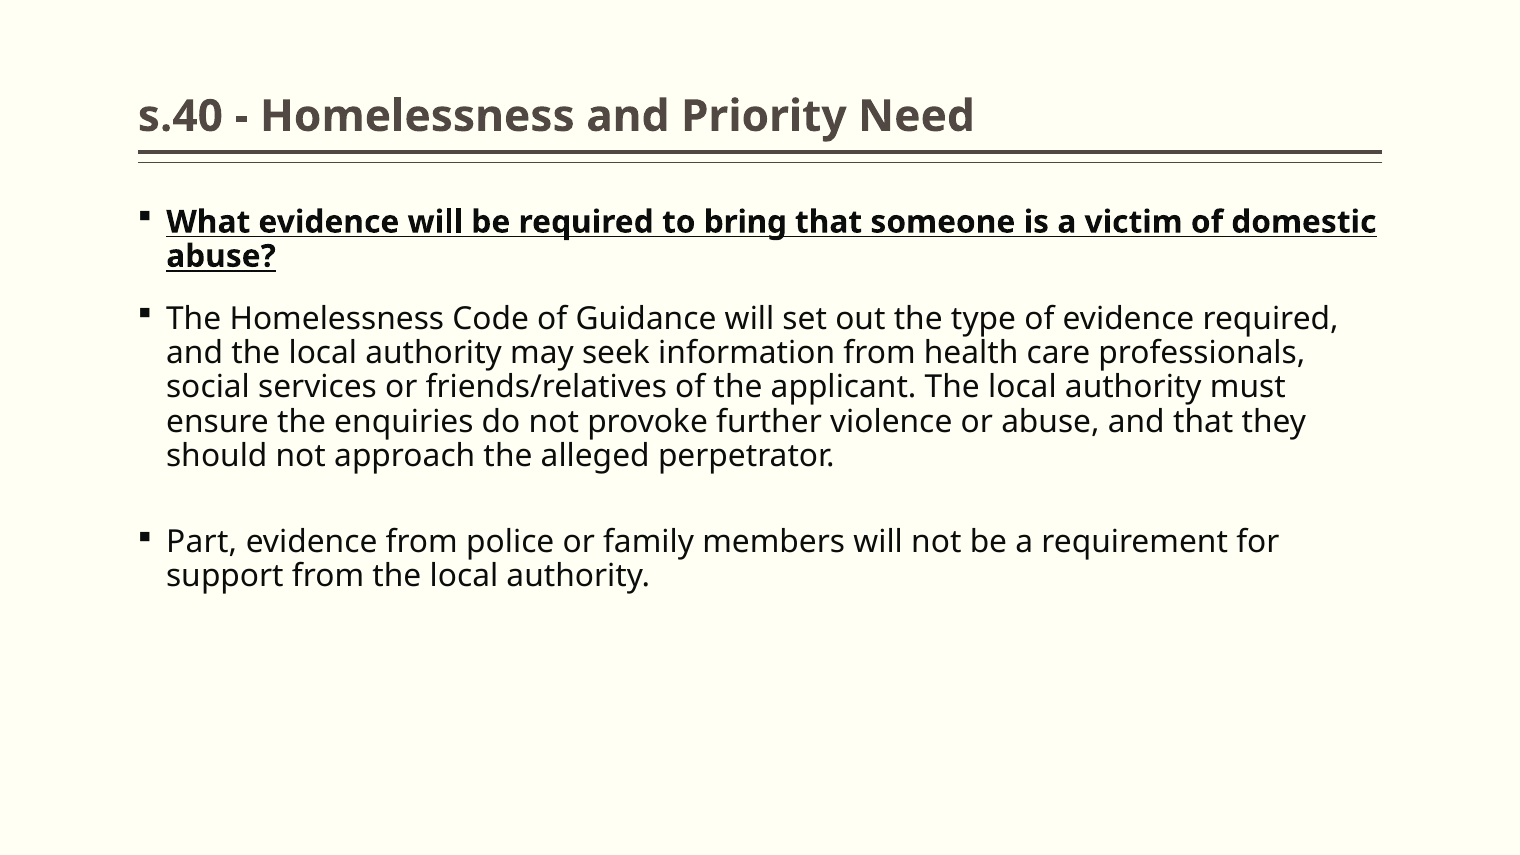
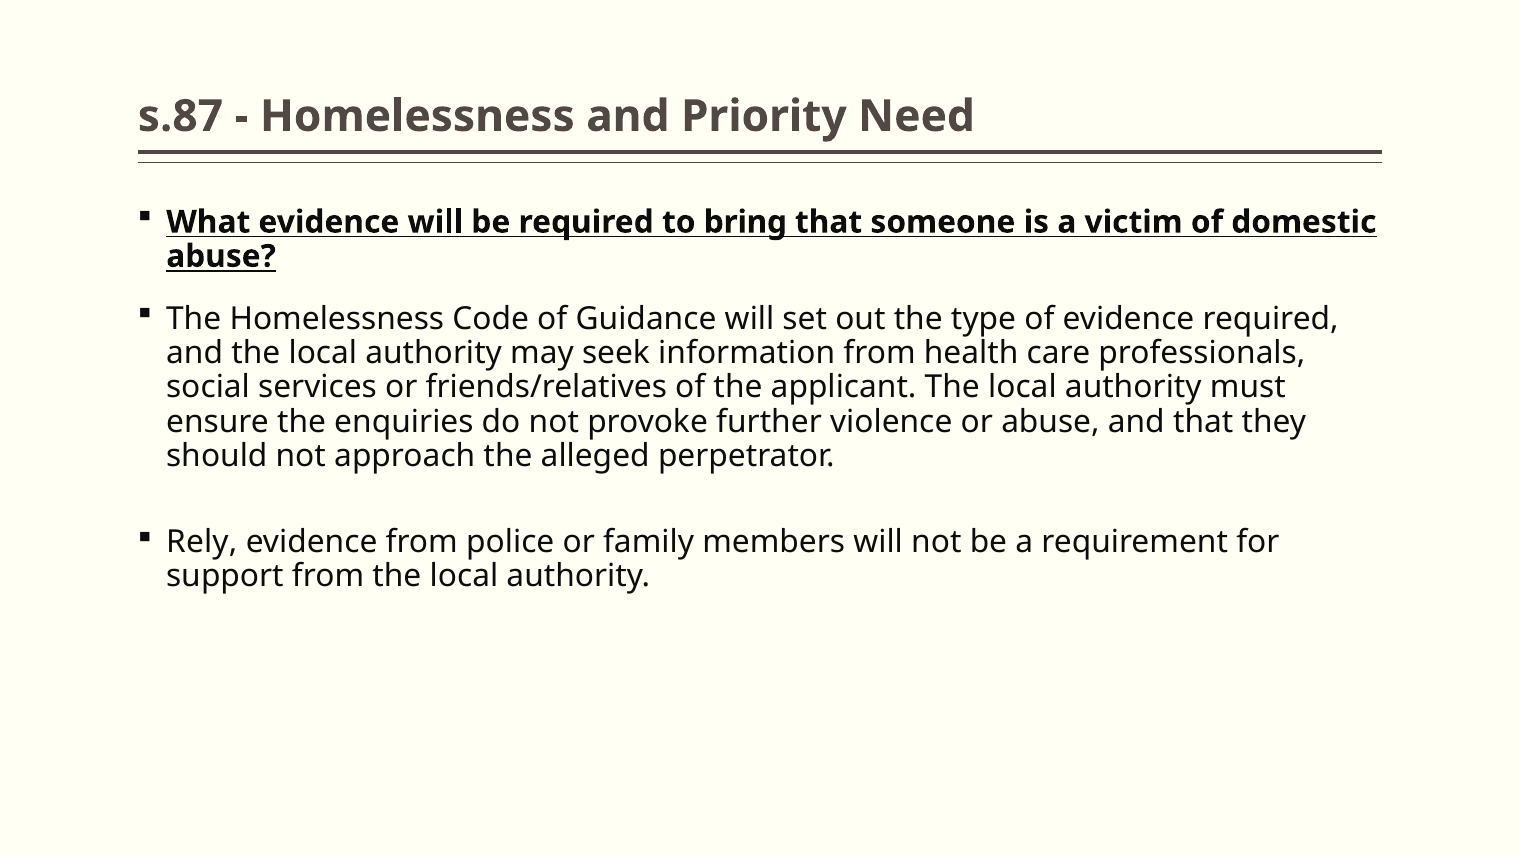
s.40: s.40 -> s.87
Part: Part -> Rely
